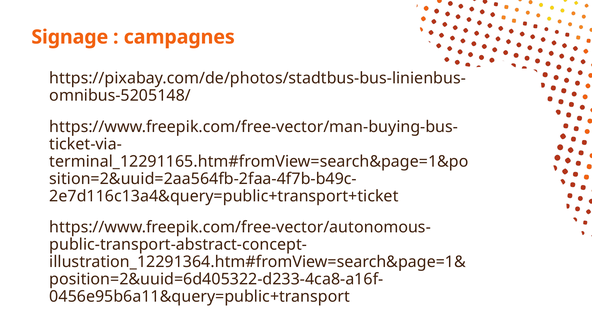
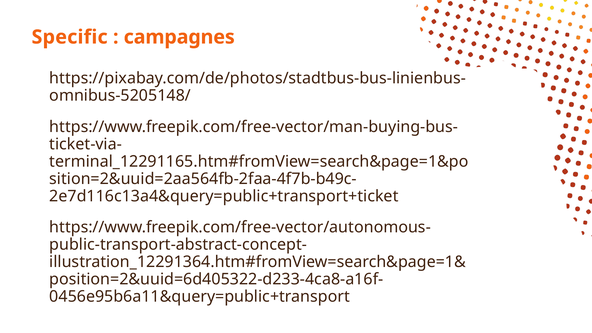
Signage: Signage -> Specific
